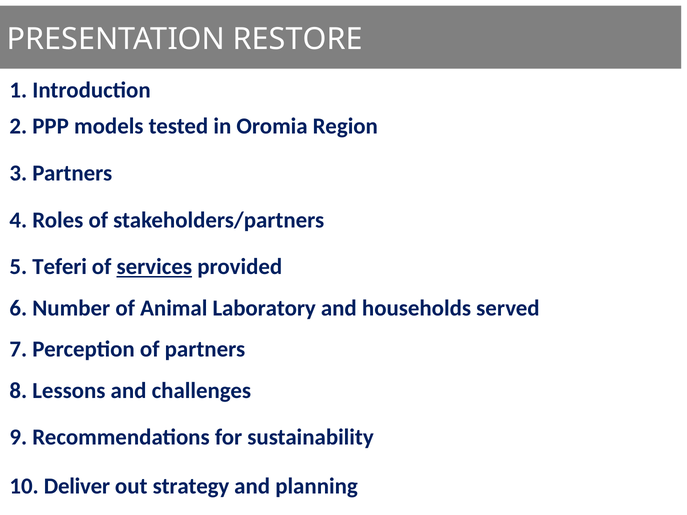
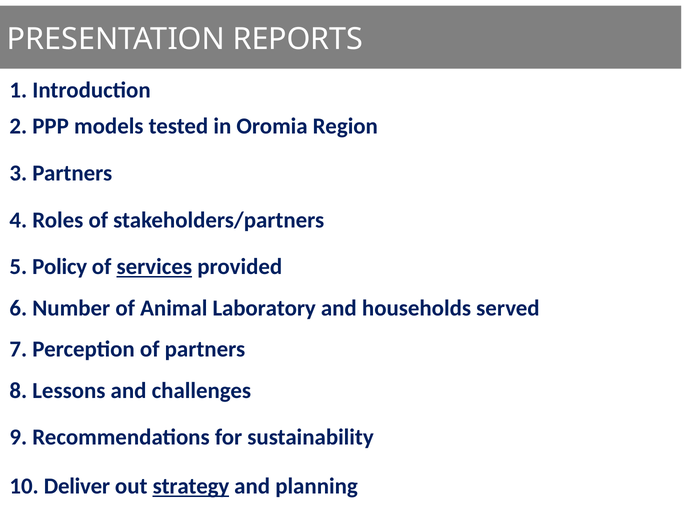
RESTORE: RESTORE -> REPORTS
Teferi: Teferi -> Policy
strategy underline: none -> present
